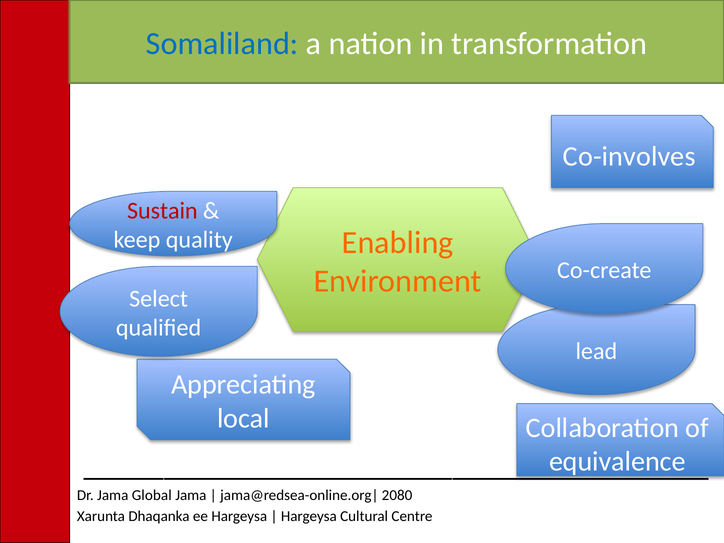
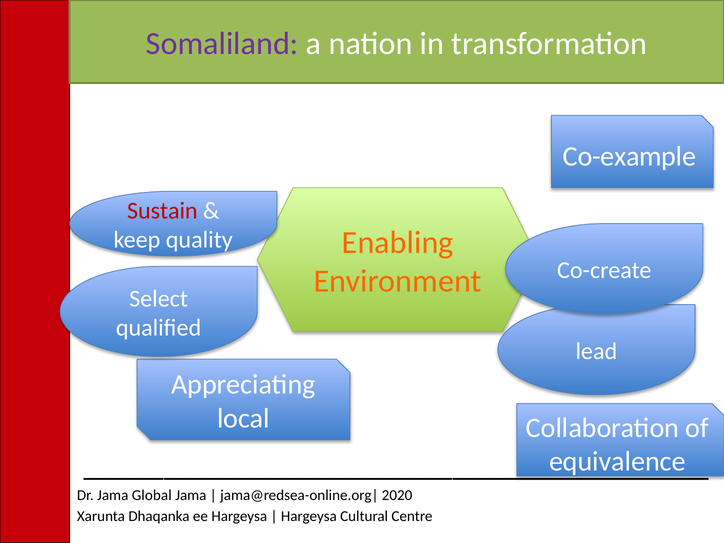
Somaliland colour: blue -> purple
Co-involves: Co-involves -> Co-example
2080: 2080 -> 2020
